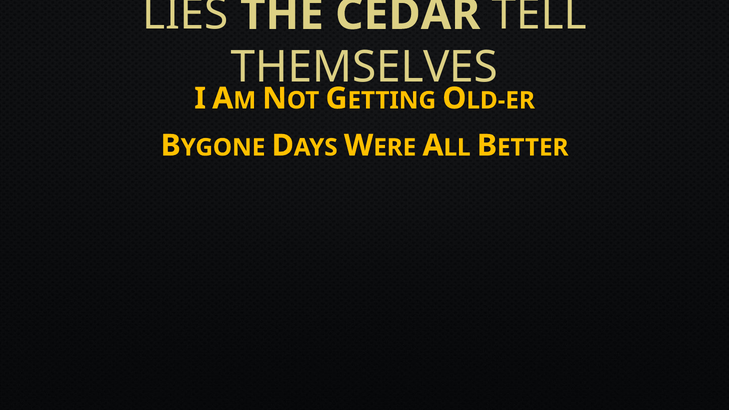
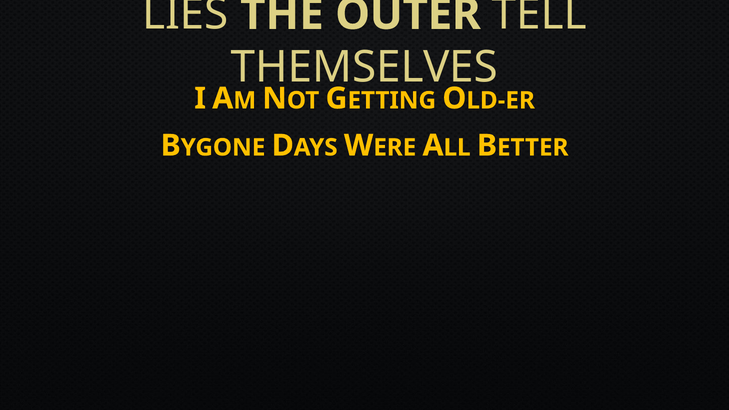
CEDAR: CEDAR -> OUTER
